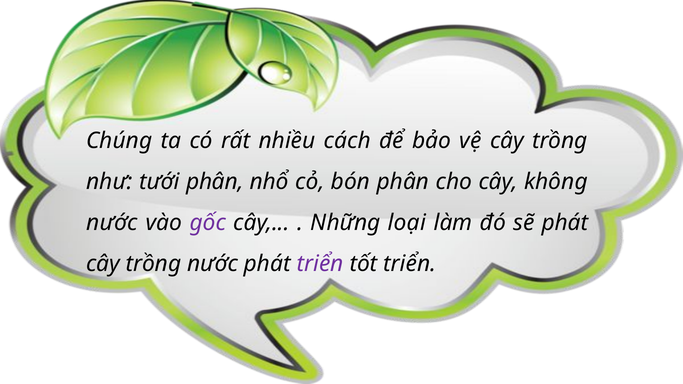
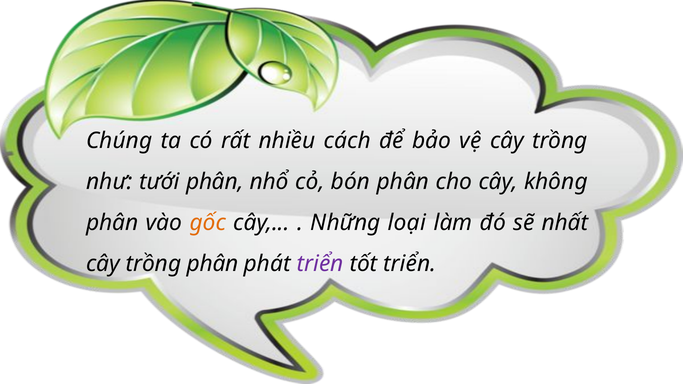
nước at (112, 223): nước -> phân
gốc colour: purple -> orange
sẽ phát: phát -> nhất
trồng nước: nước -> phân
